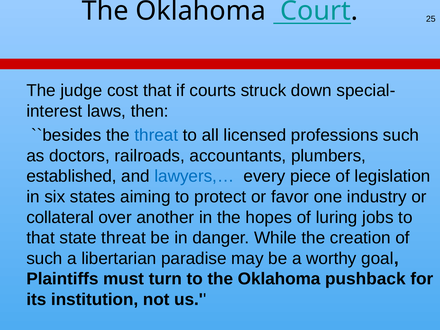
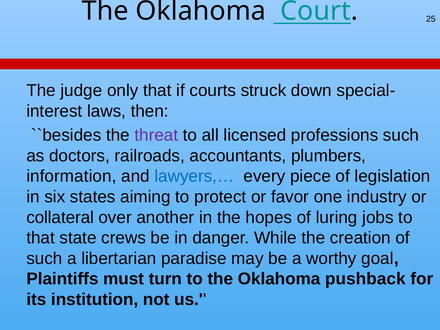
cost: cost -> only
threat at (156, 135) colour: blue -> purple
established: established -> information
state threat: threat -> crews
